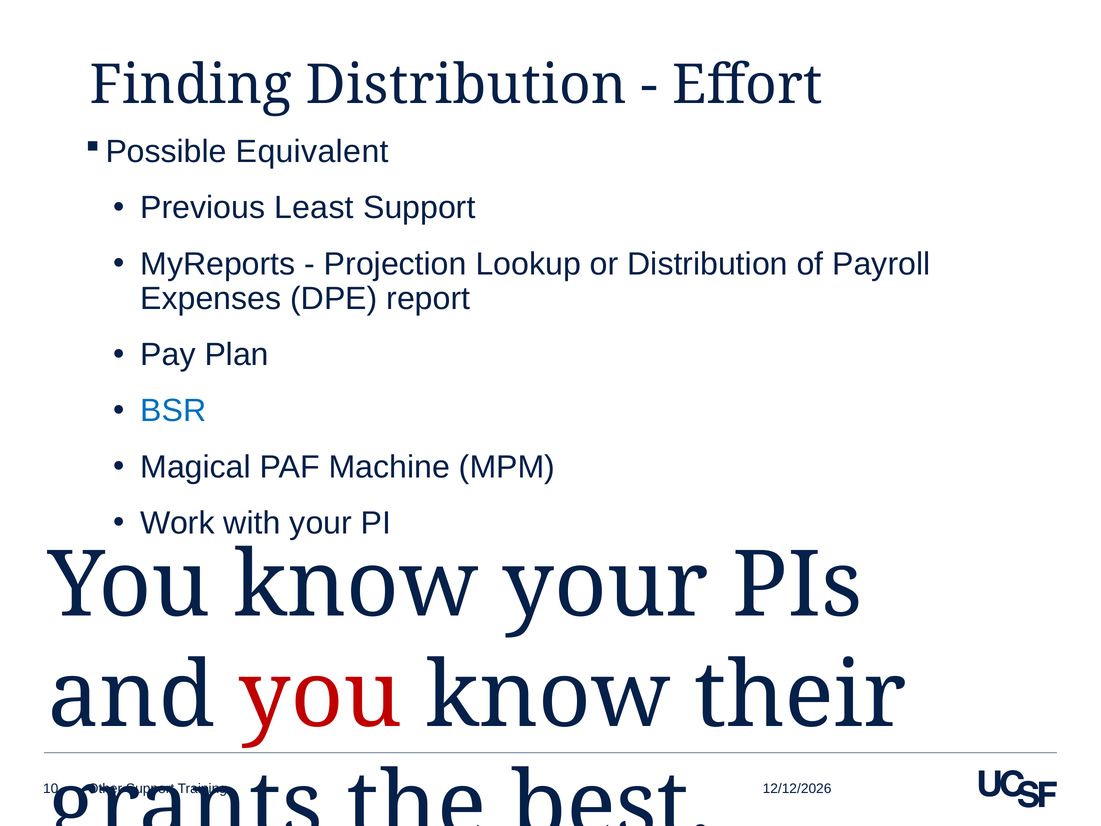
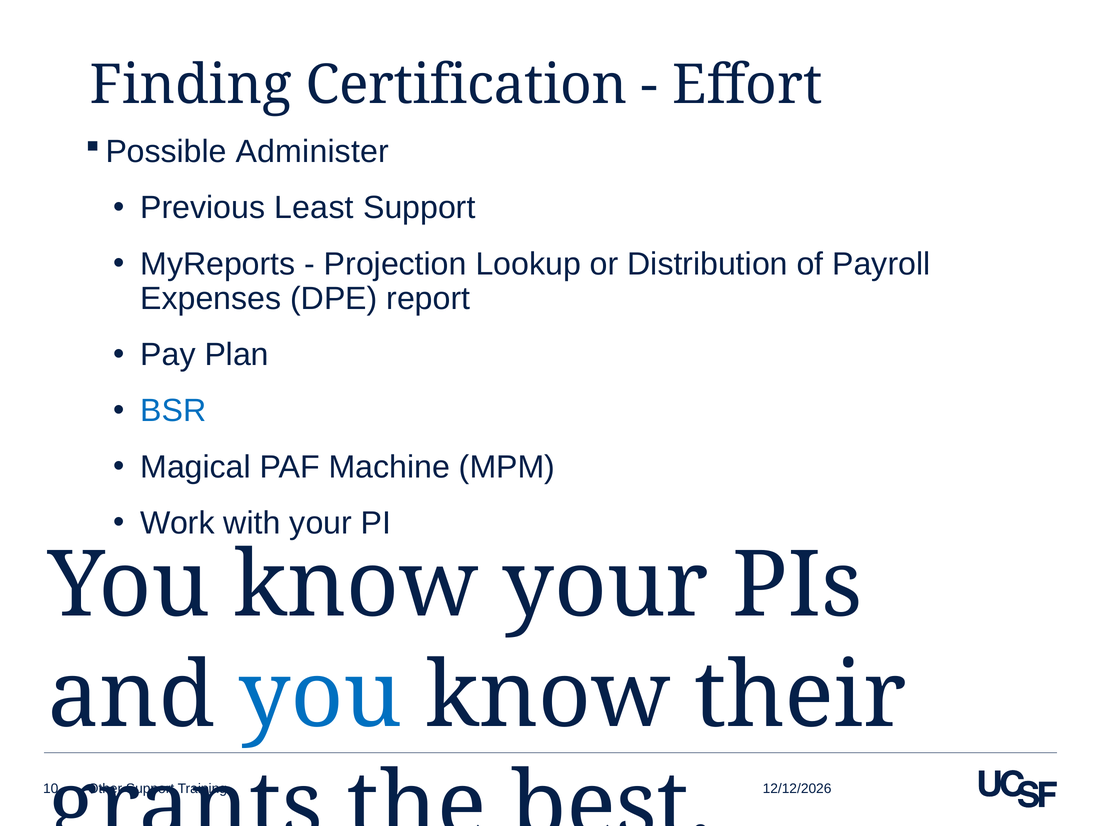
Finding Distribution: Distribution -> Certification
Equivalent: Equivalent -> Administer
you at (320, 696) colour: red -> blue
